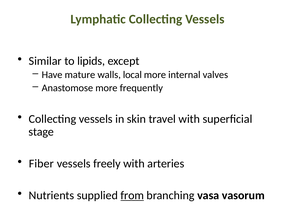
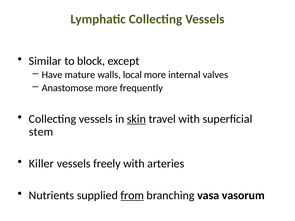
lipids: lipids -> block
skin underline: none -> present
stage: stage -> stem
Fiber: Fiber -> Killer
